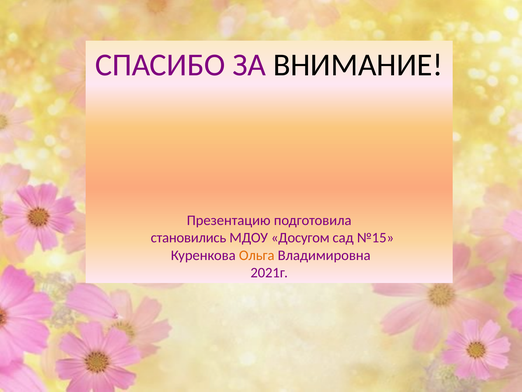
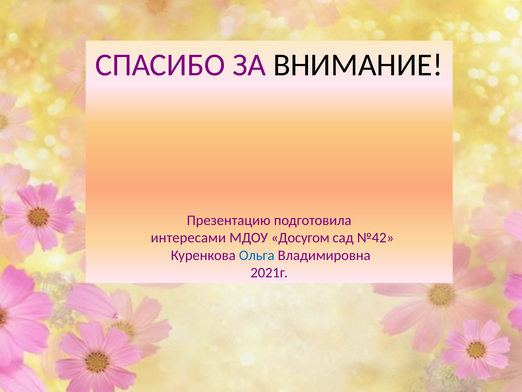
становились: становились -> интересами
№15: №15 -> №42
Ольга colour: orange -> blue
